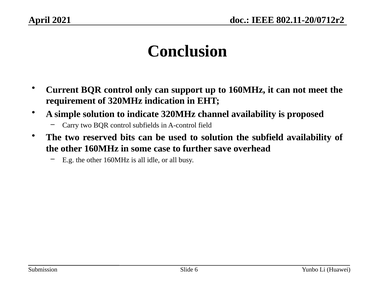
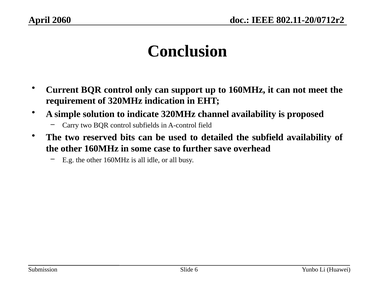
2021: 2021 -> 2060
to solution: solution -> detailed
